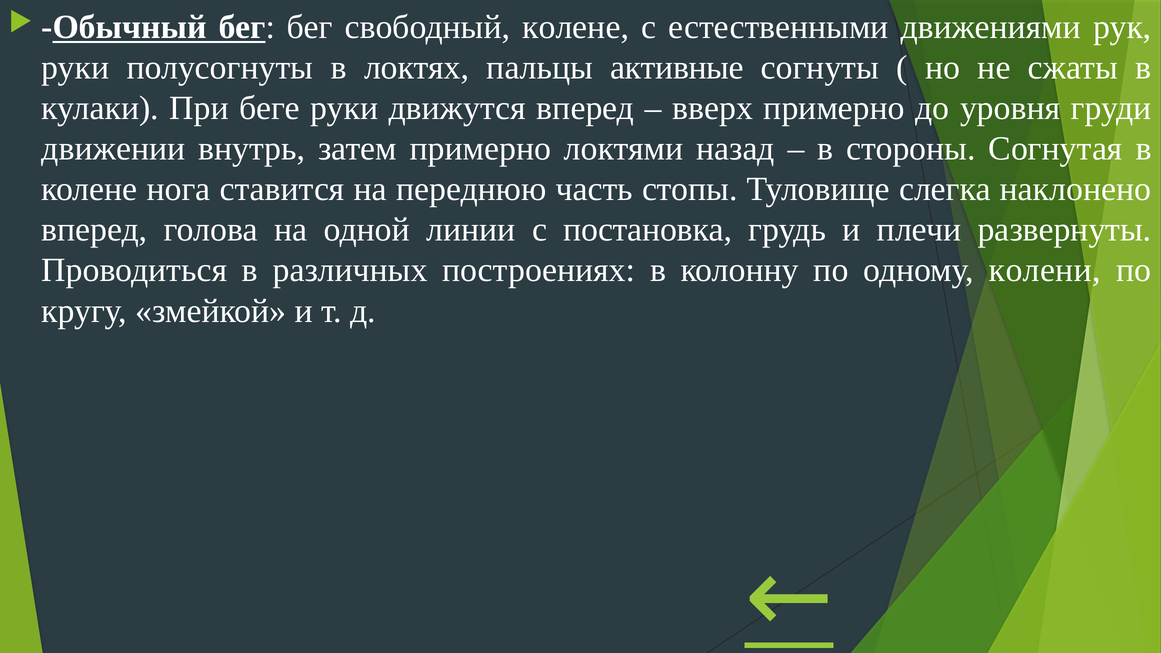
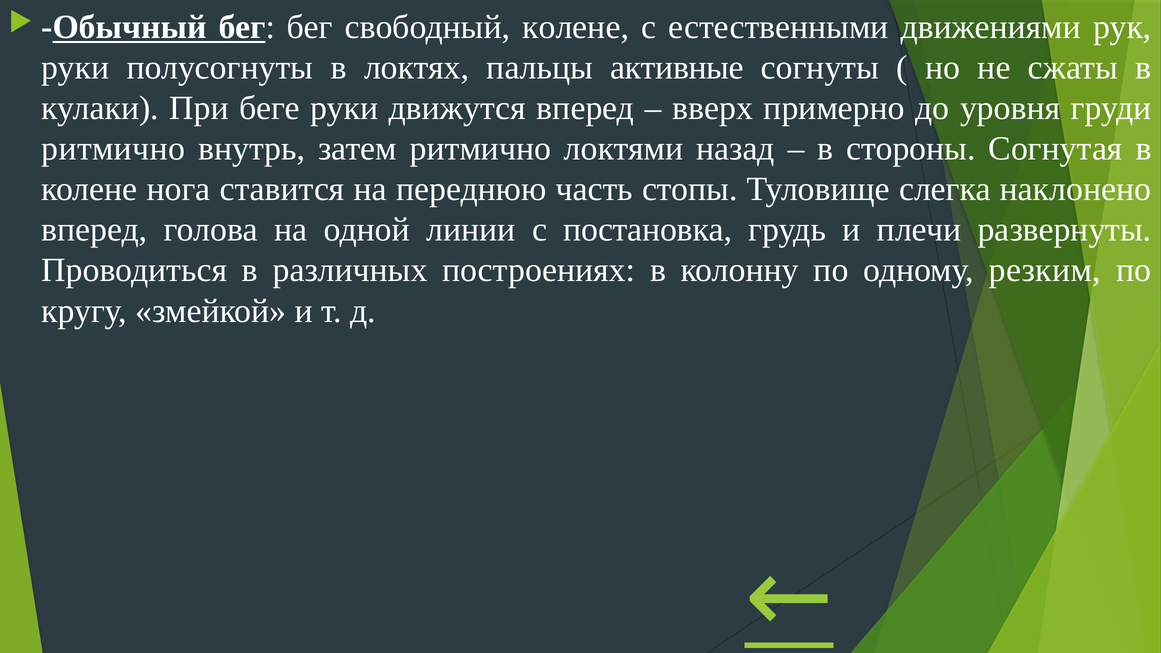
движении at (113, 149): движении -> ритмично
затем примерно: примерно -> ритмично
колени: колени -> резким
